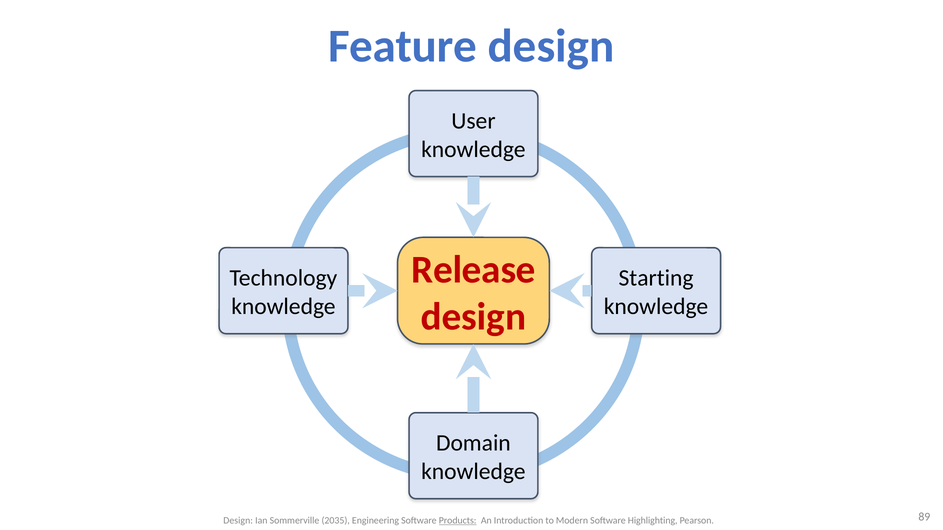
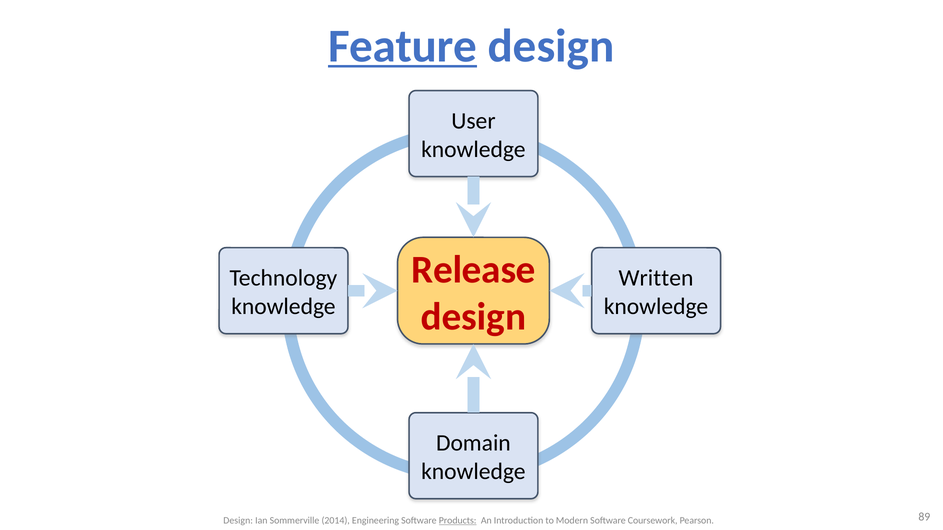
Feature underline: none -> present
Starting: Starting -> Written
2035: 2035 -> 2014
Highlighting: Highlighting -> Coursework
